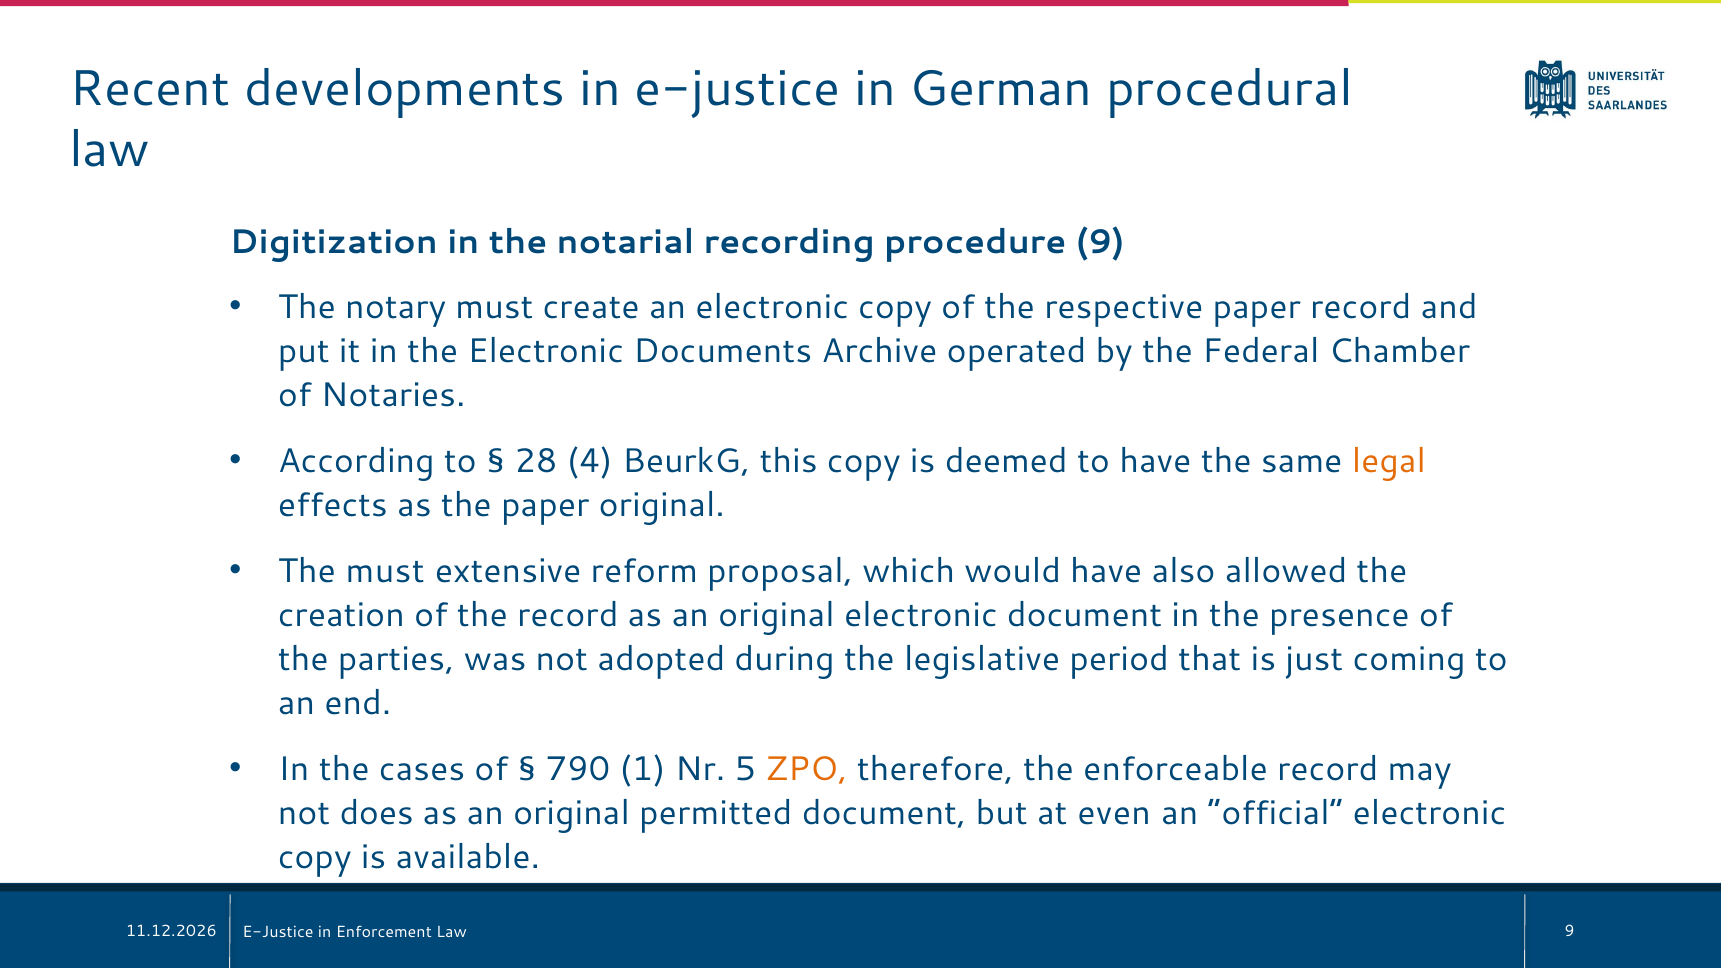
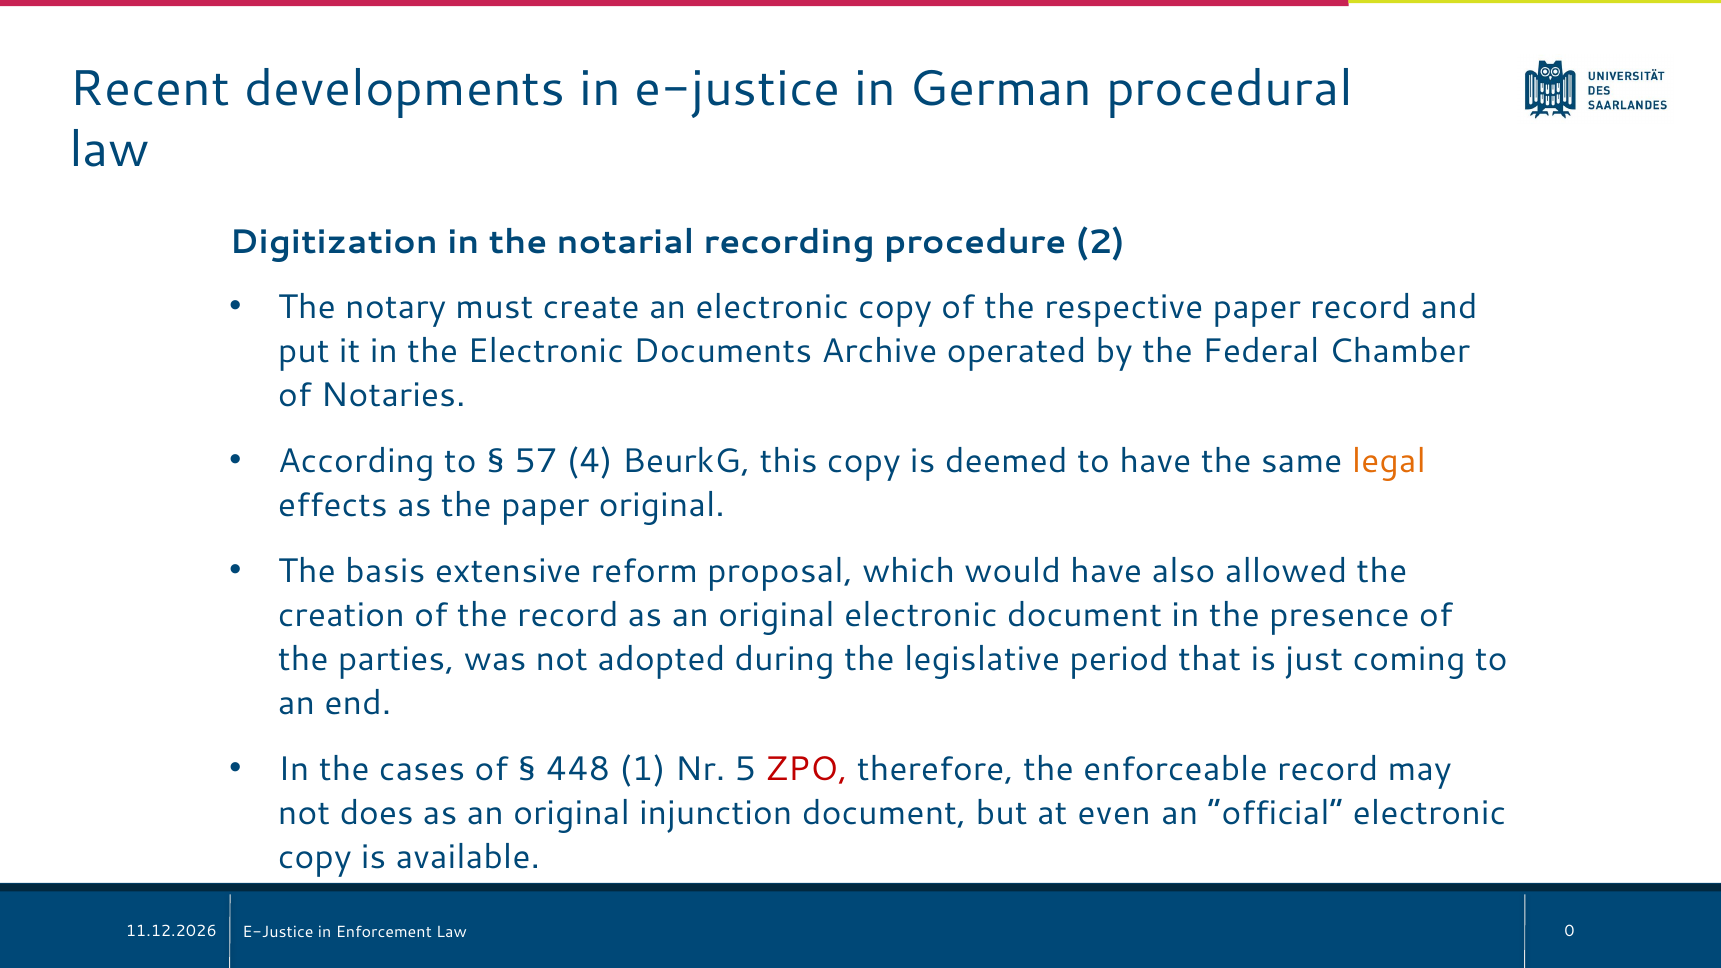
procedure 9: 9 -> 2
28: 28 -> 57
The must: must -> basis
790: 790 -> 448
ZPO colour: orange -> red
permitted: permitted -> injunction
Law 9: 9 -> 0
